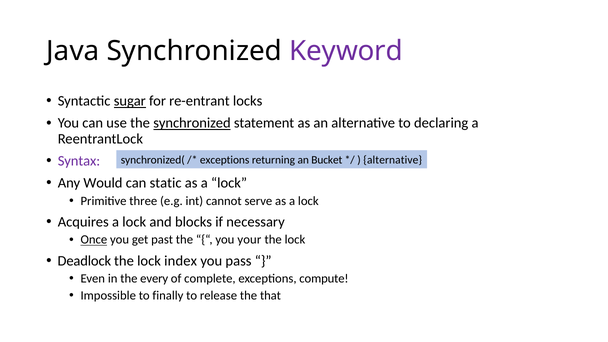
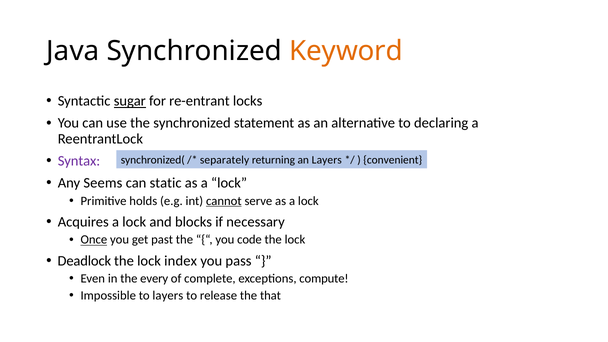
Keyword colour: purple -> orange
synchronized at (192, 123) underline: present -> none
exceptions at (225, 160): exceptions -> separately
an Bucket: Bucket -> Layers
alternative at (393, 160): alternative -> convenient
Would: Would -> Seems
three: three -> holds
cannot underline: none -> present
your: your -> code
to finally: finally -> layers
